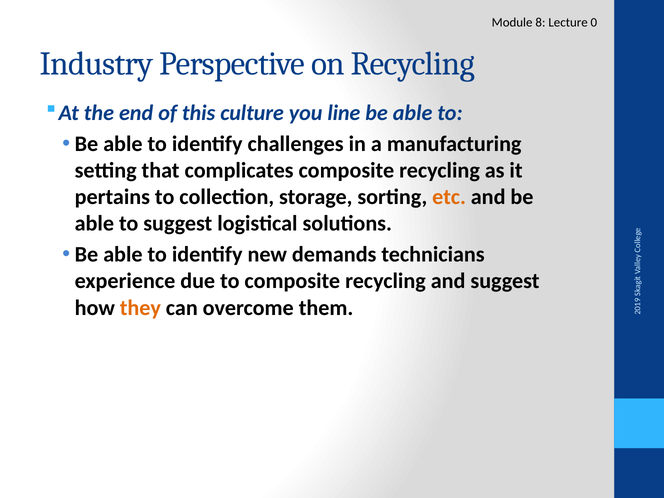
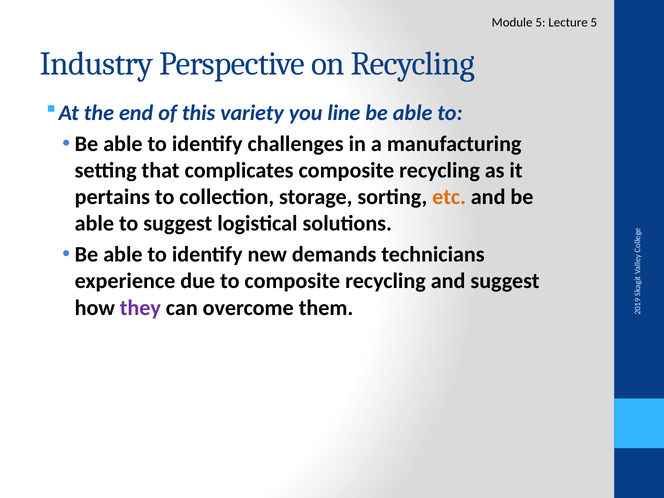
Module 8: 8 -> 5
Lecture 0: 0 -> 5
culture: culture -> variety
they colour: orange -> purple
